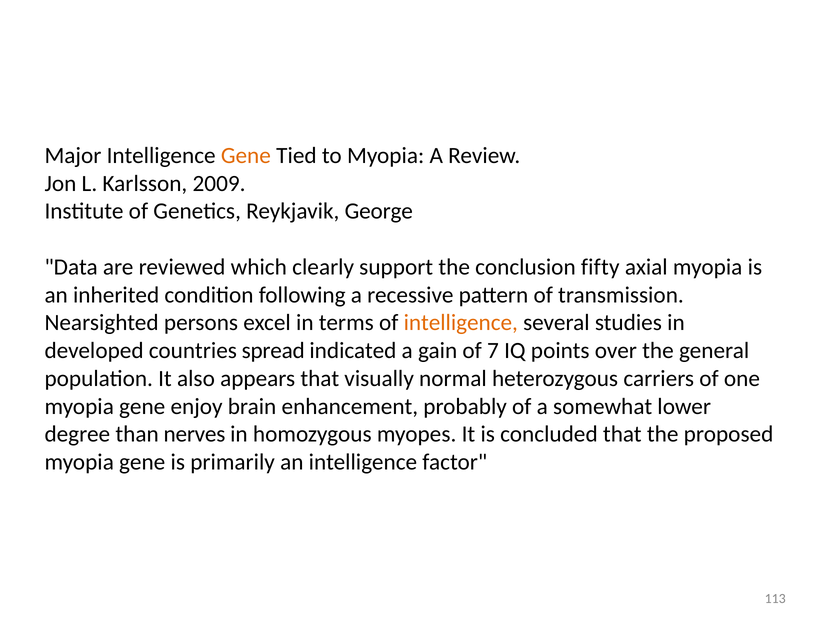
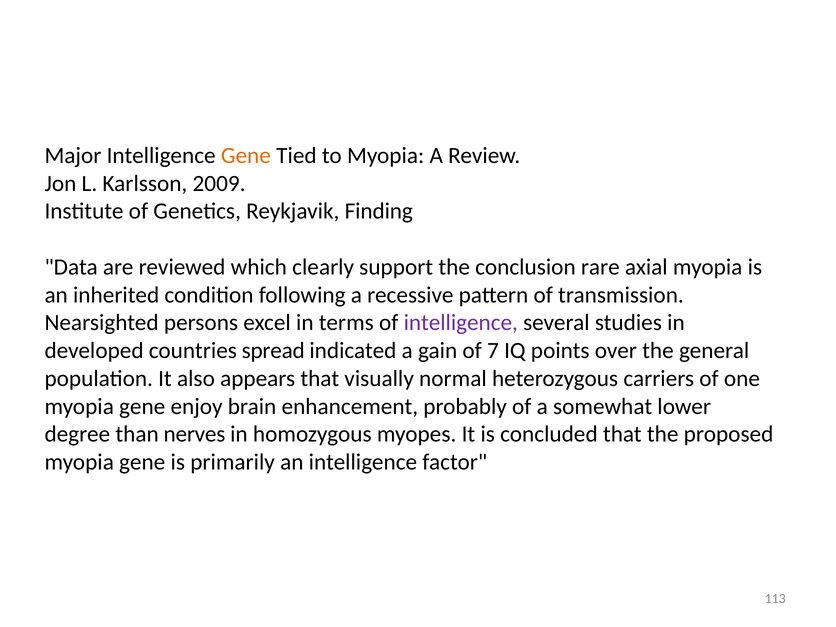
George: George -> Finding
fifty: fifty -> rare
intelligence at (461, 323) colour: orange -> purple
